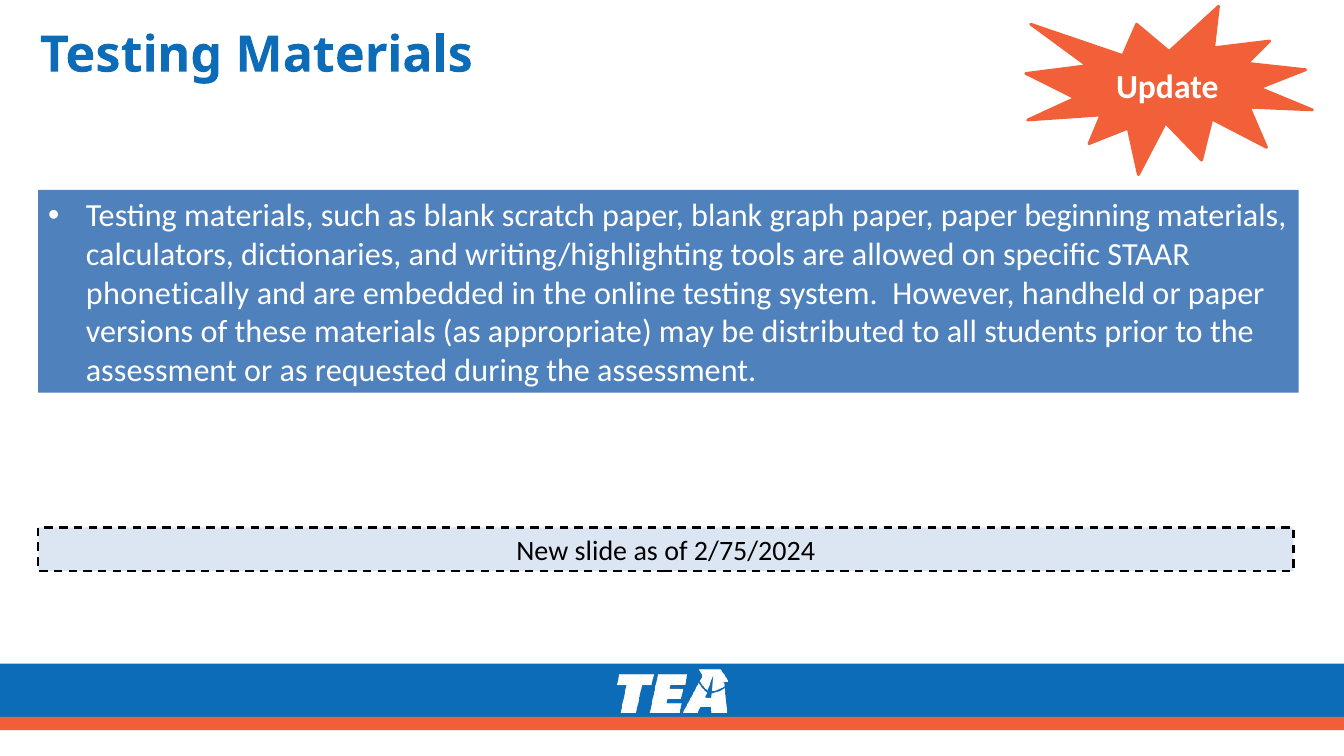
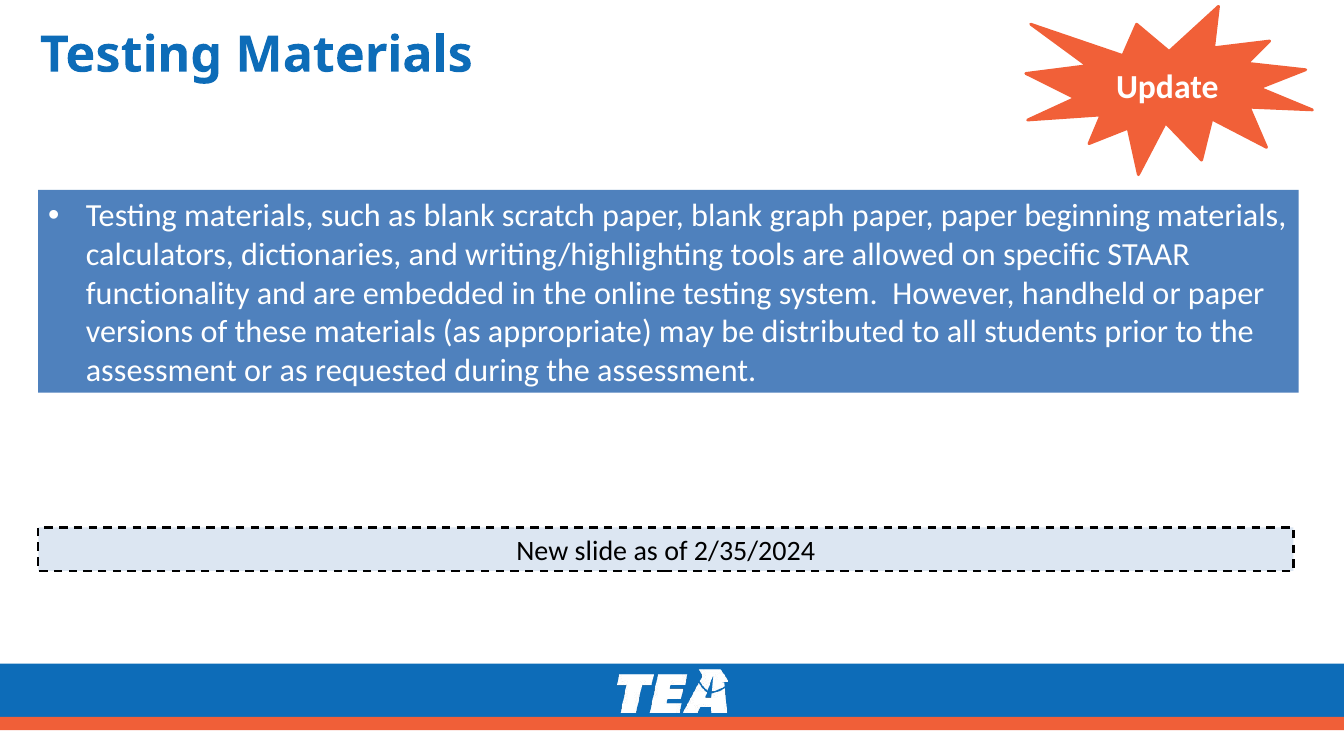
phonetically: phonetically -> functionality
2/75/2024: 2/75/2024 -> 2/35/2024
